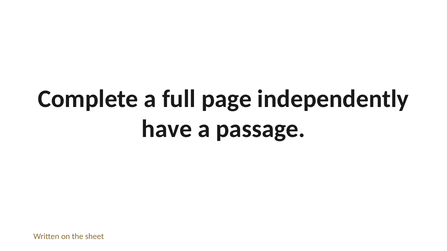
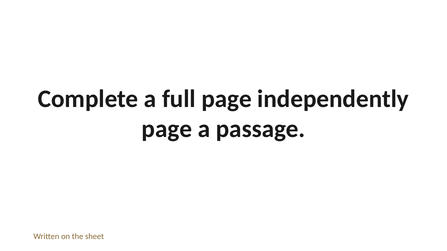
have at (167, 129): have -> page
